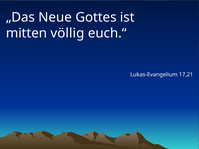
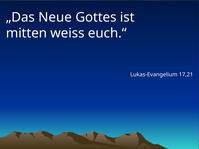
völlig: völlig -> weiss
